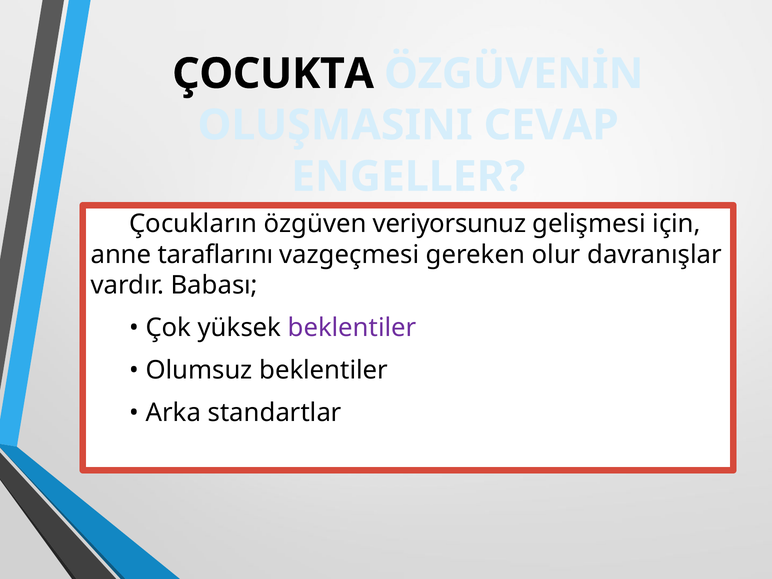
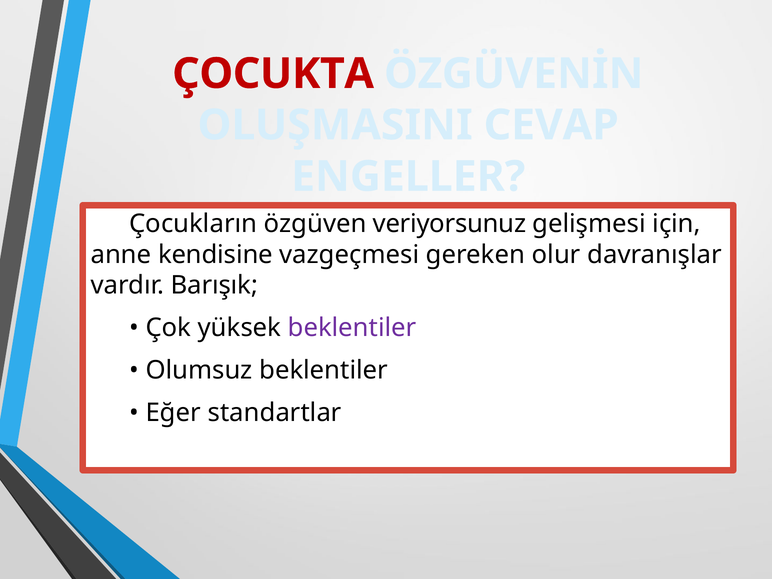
ÇOCUKTA colour: black -> red
taraflarını: taraflarını -> kendisine
Babası: Babası -> Barışık
Arka: Arka -> Eğer
